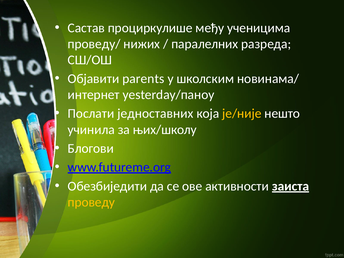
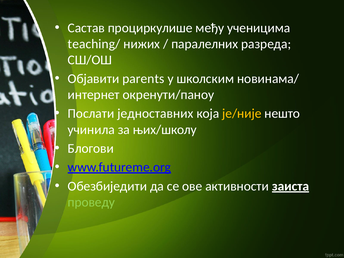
проведу/: проведу/ -> teaching/
yesterday/паноу: yesterday/паноу -> окренути/паноу
проведу colour: yellow -> light green
